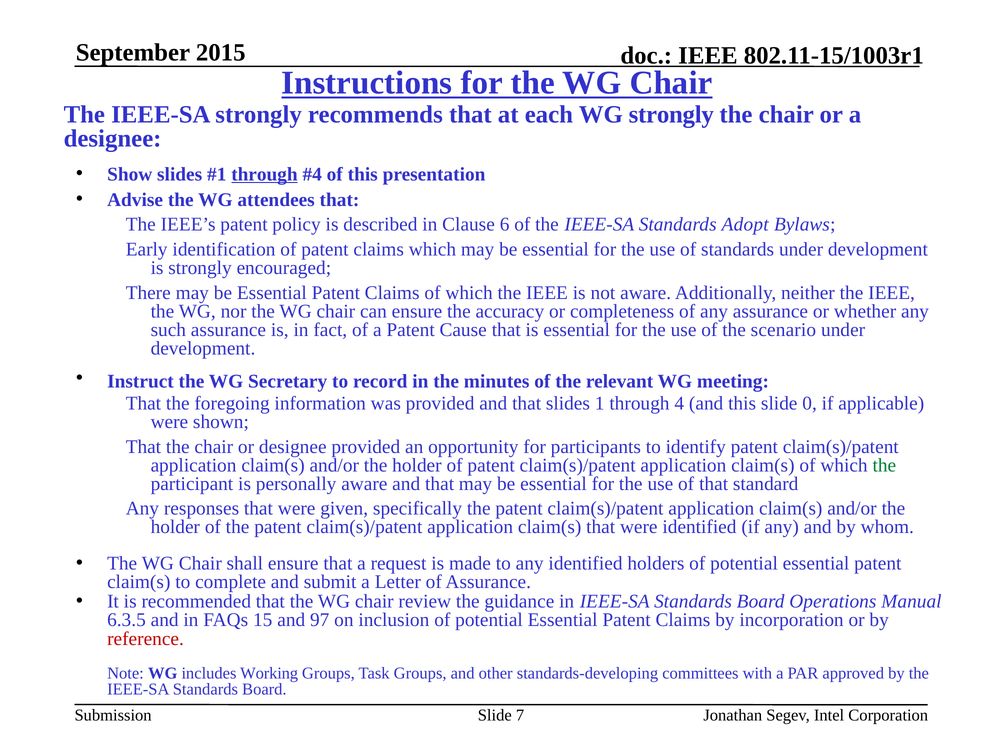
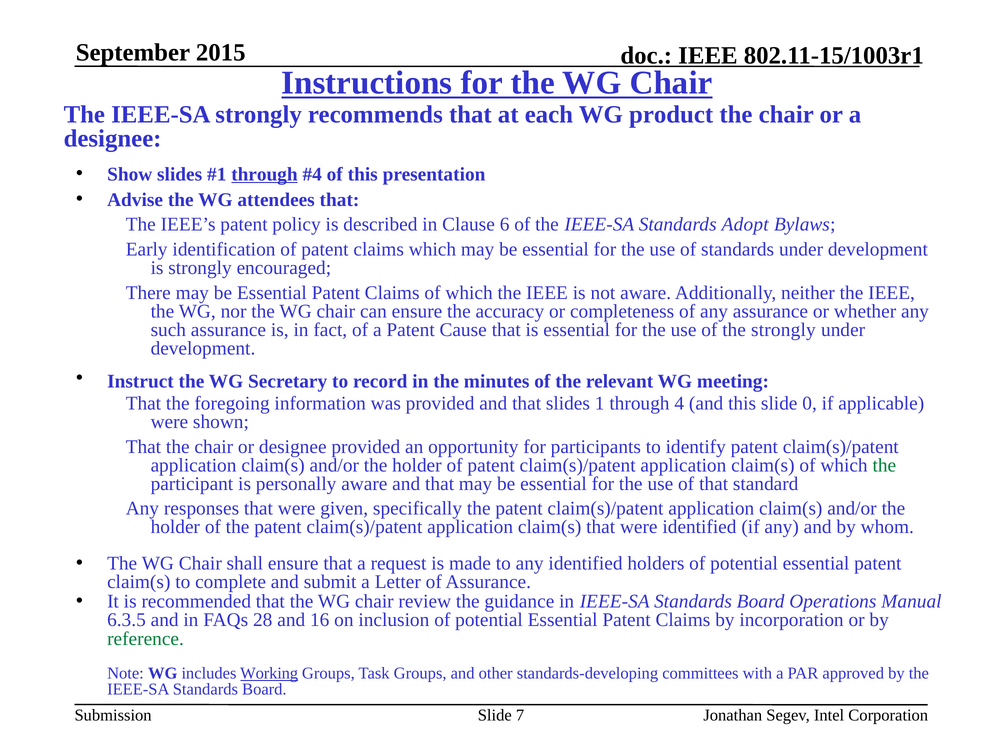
WG strongly: strongly -> product
the scenario: scenario -> strongly
15: 15 -> 28
97: 97 -> 16
reference colour: red -> green
Working underline: none -> present
